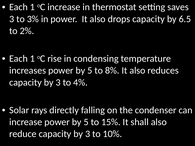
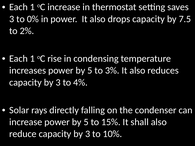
3%: 3% -> 0%
6.5: 6.5 -> 7.5
8%: 8% -> 3%
